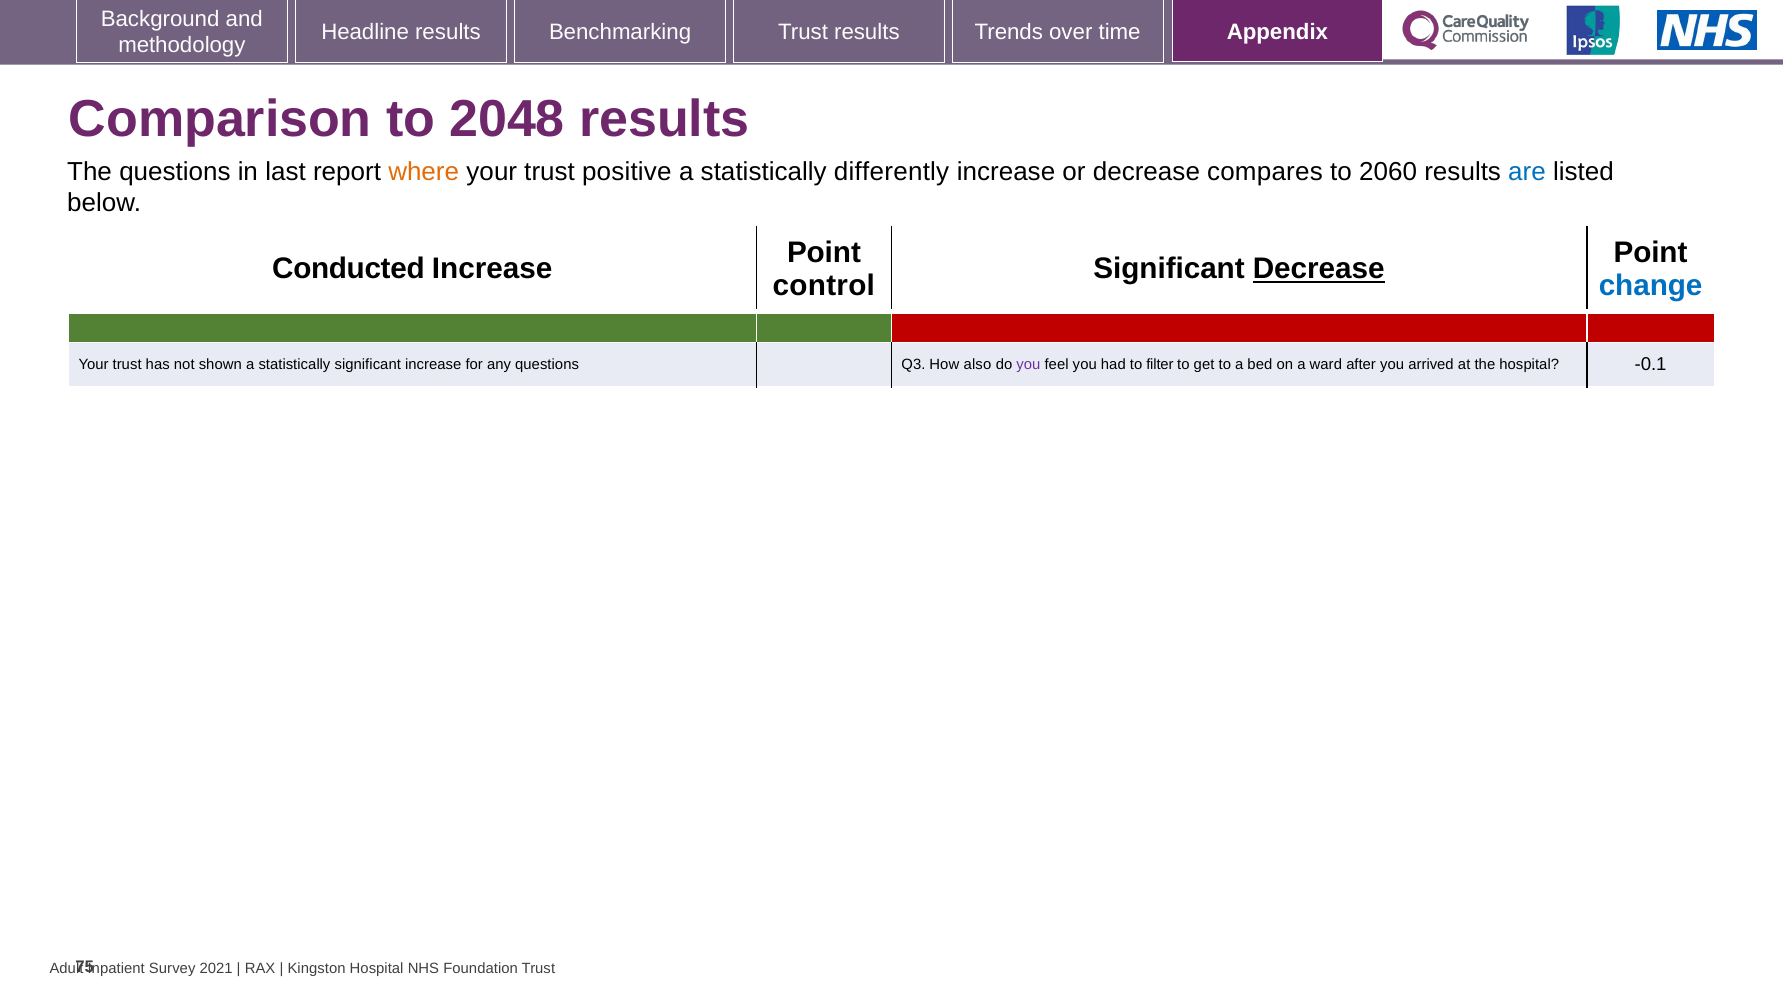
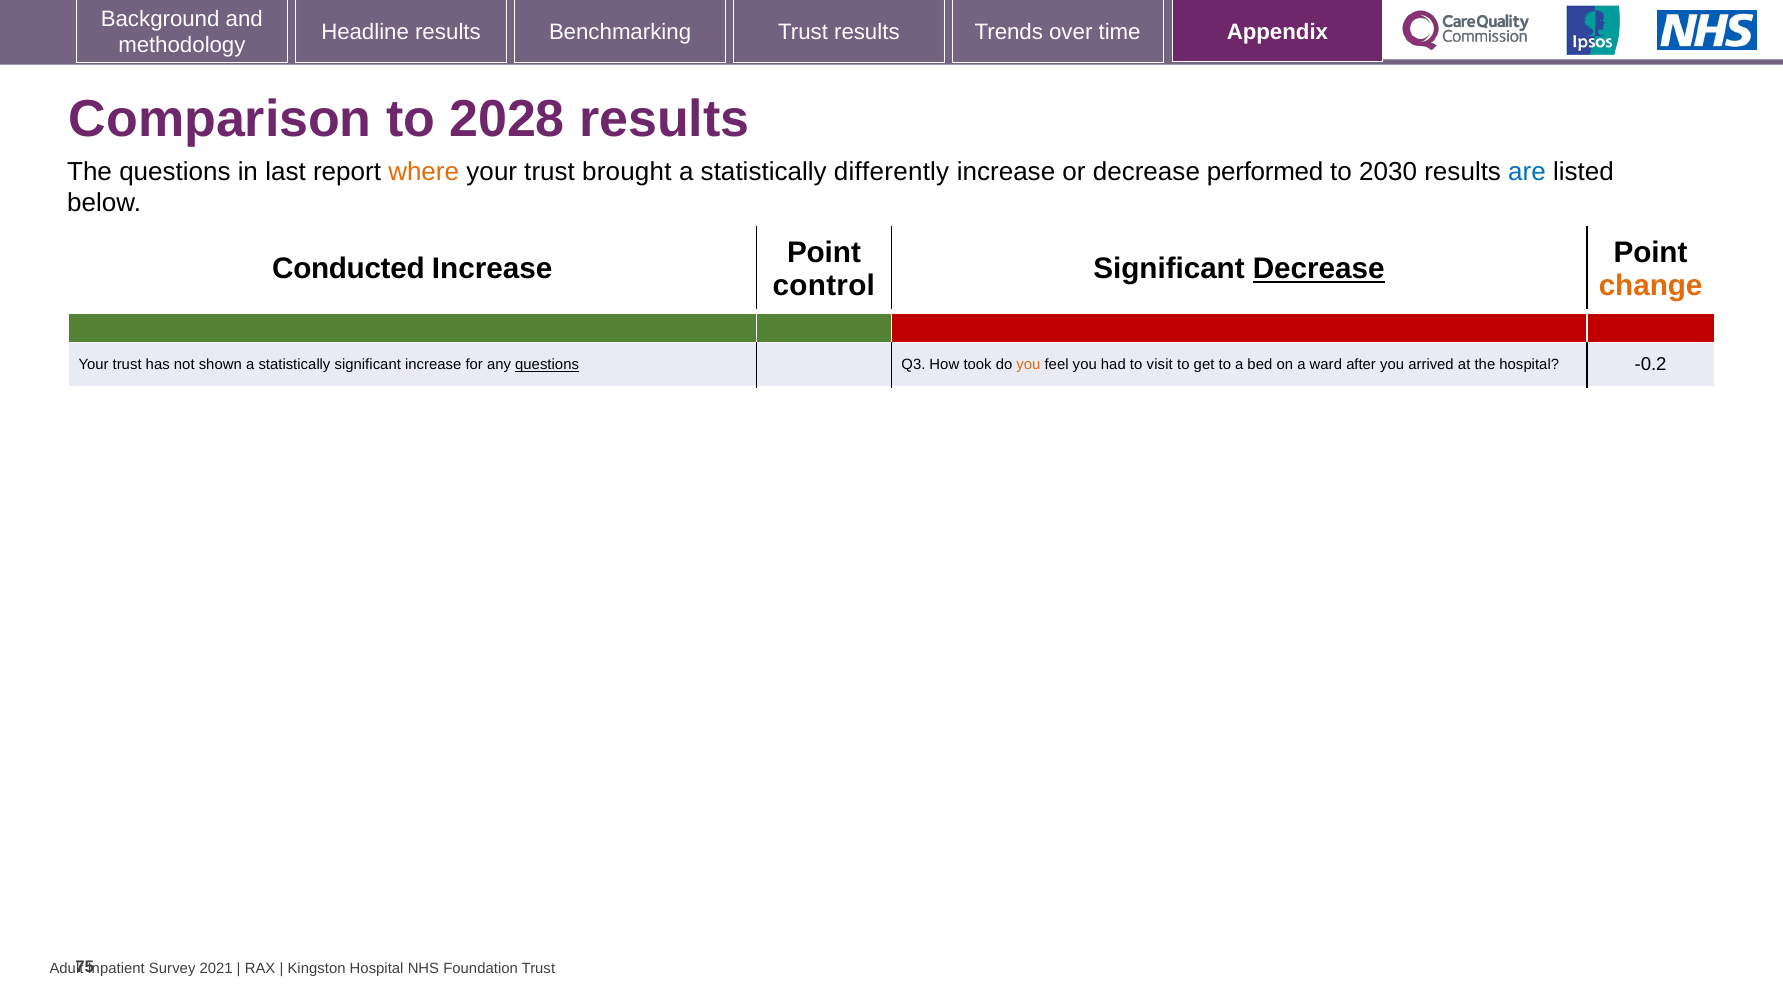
2048: 2048 -> 2028
positive: positive -> brought
compares: compares -> performed
2060: 2060 -> 2030
change colour: blue -> orange
questions at (547, 365) underline: none -> present
also: also -> took
you at (1028, 365) colour: purple -> orange
filter: filter -> visit
-0.1: -0.1 -> -0.2
